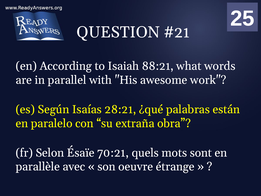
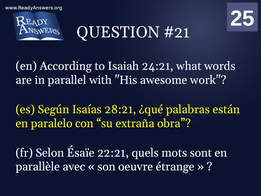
88:21: 88:21 -> 24:21
70:21: 70:21 -> 22:21
